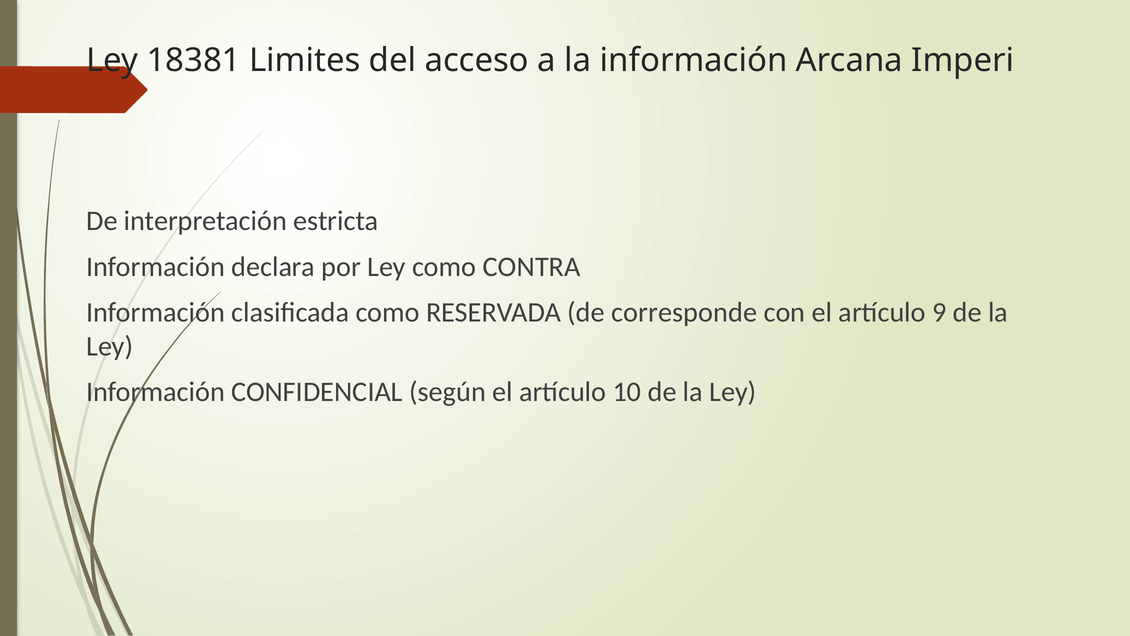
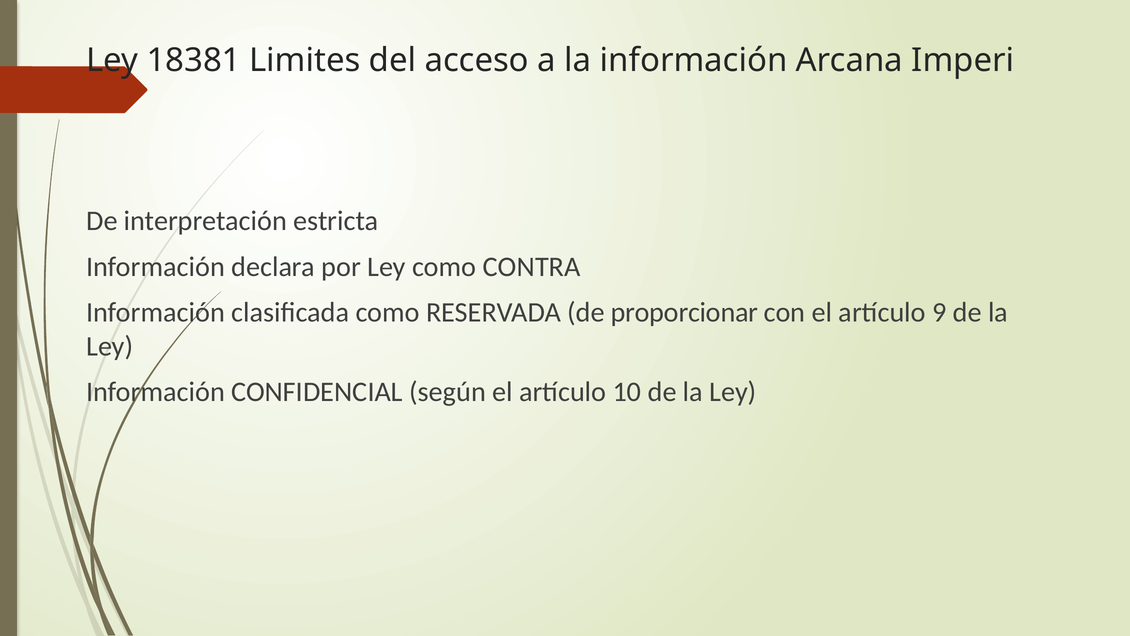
corresponde: corresponde -> proporcionar
